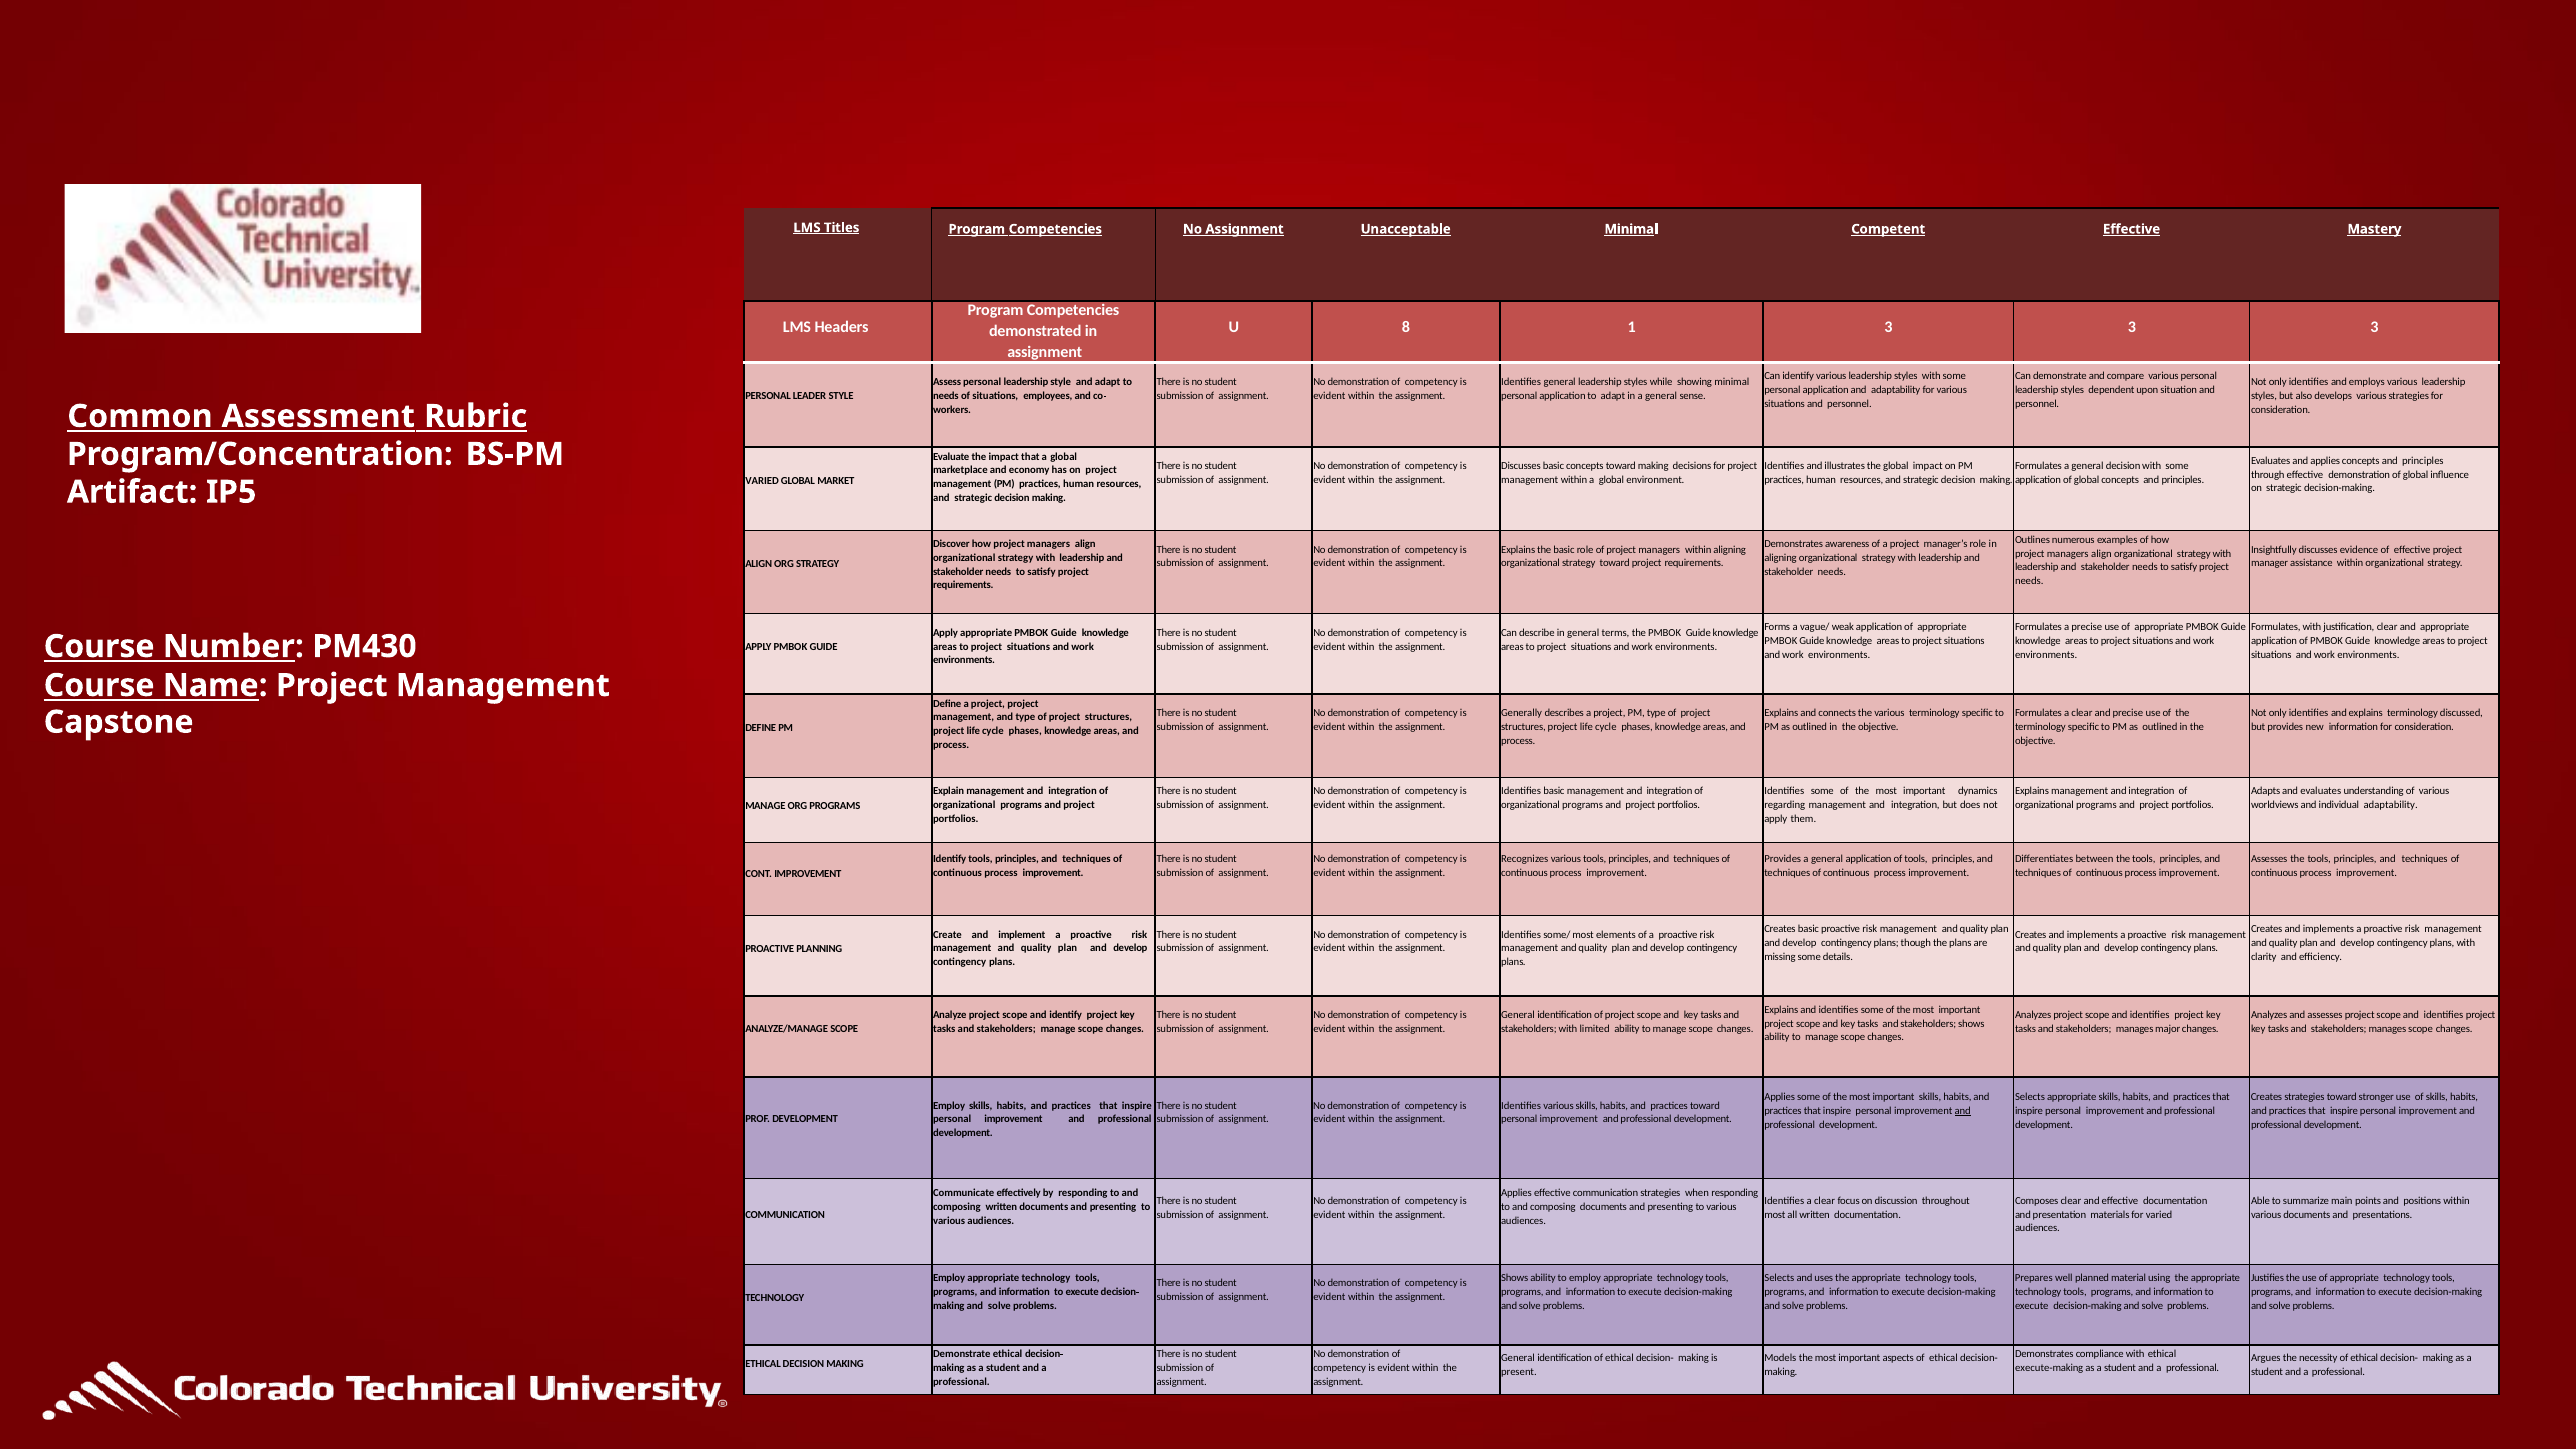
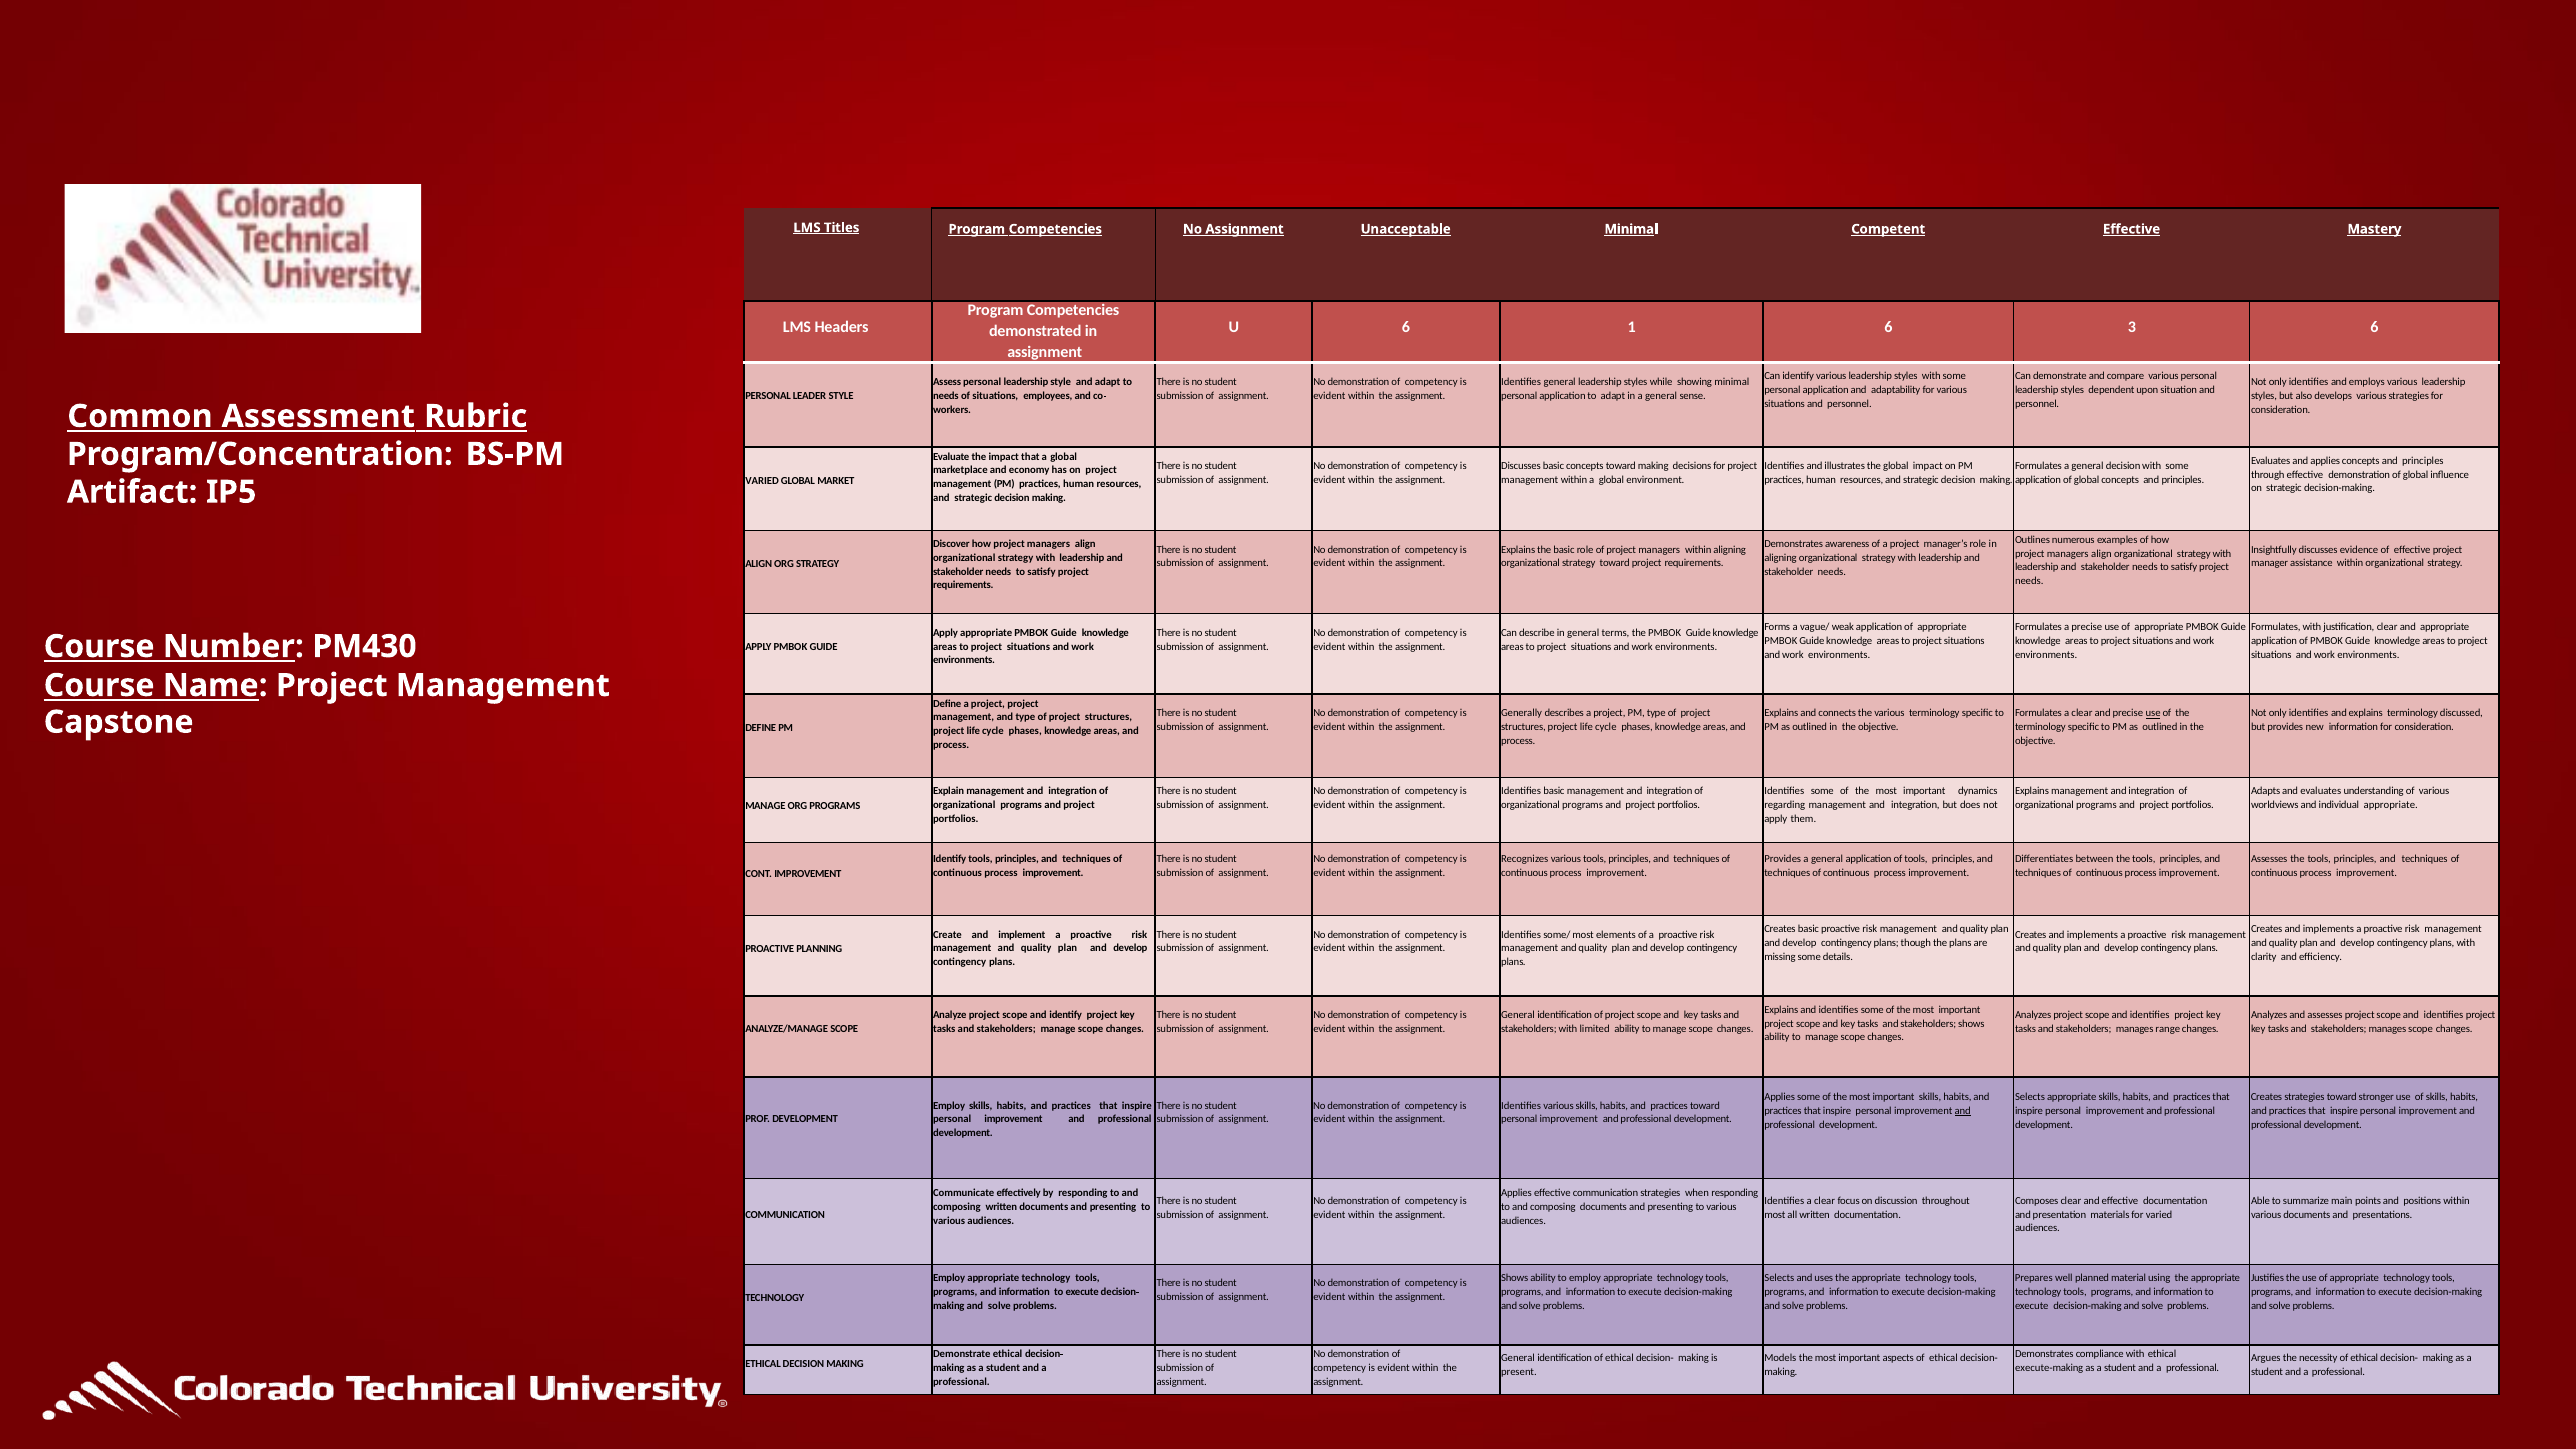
U 8: 8 -> 6
1 3: 3 -> 6
3 at (2375, 327): 3 -> 6
use at (2153, 713) underline: none -> present
individual adaptability: adaptability -> appropriate
major: major -> range
